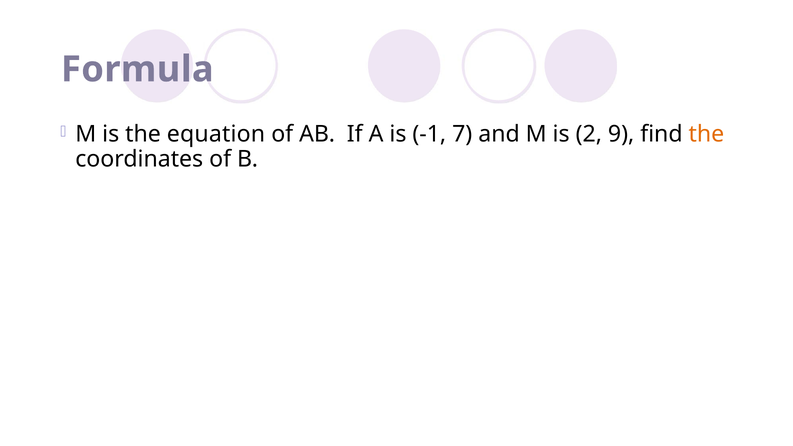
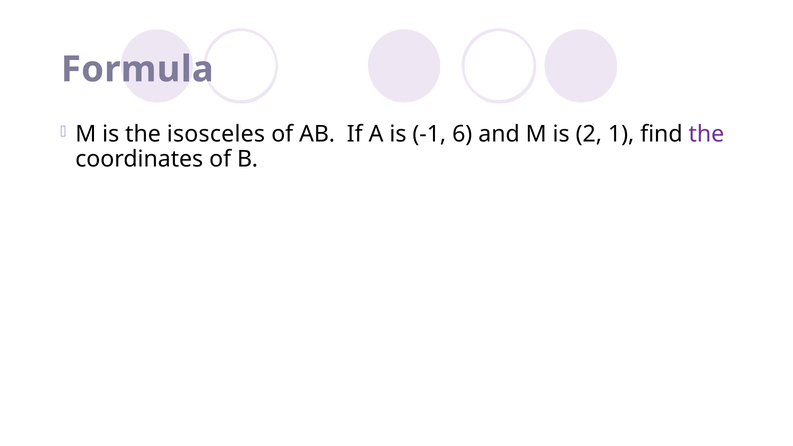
equation: equation -> isosceles
7: 7 -> 6
9: 9 -> 1
the at (706, 134) colour: orange -> purple
